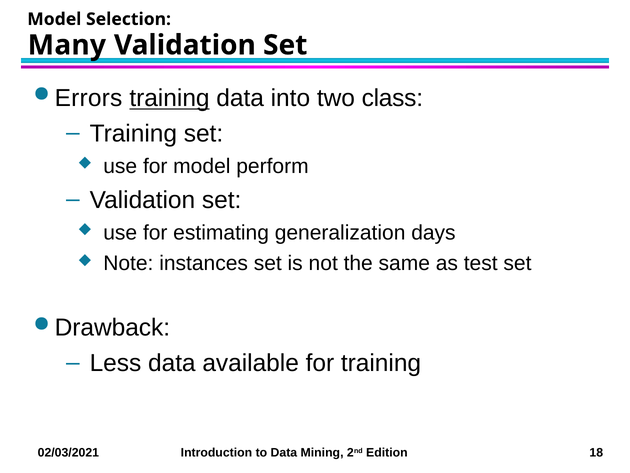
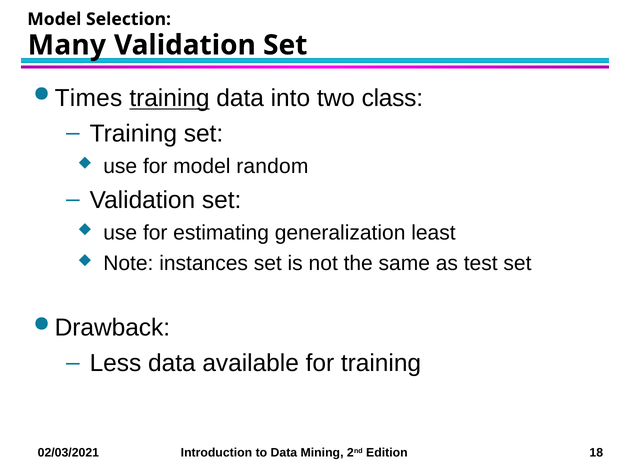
Errors: Errors -> Times
perform: perform -> random
days: days -> least
